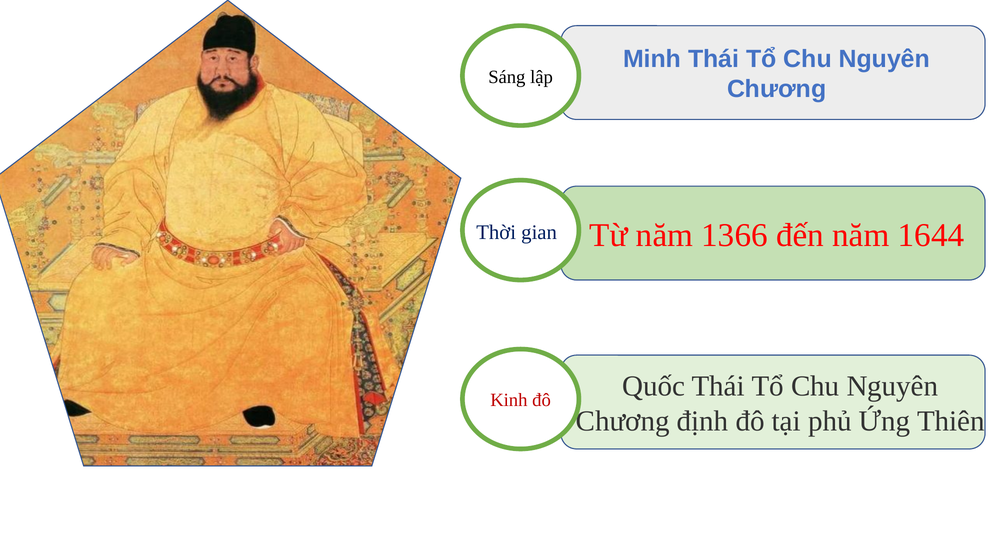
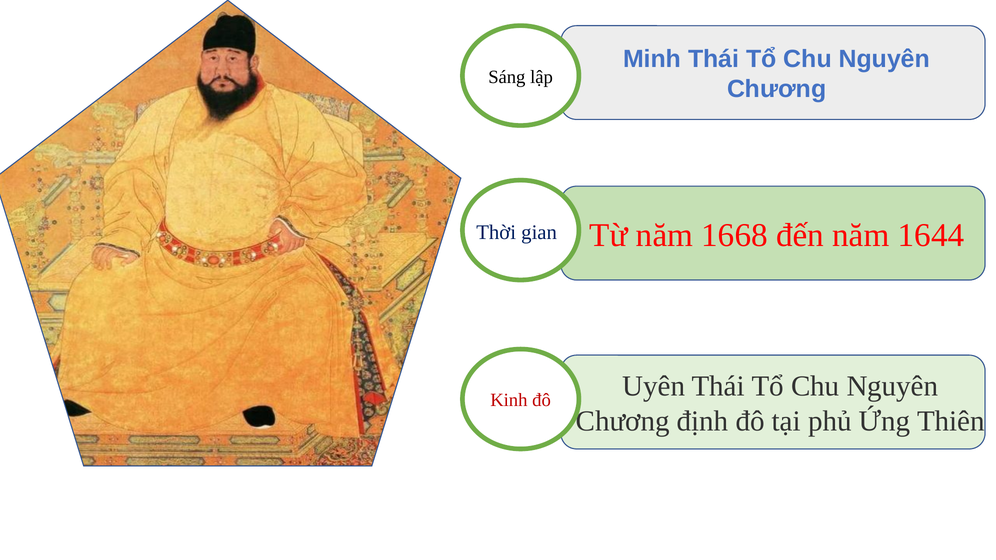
1366: 1366 -> 1668
Quốc: Quốc -> Uyên
